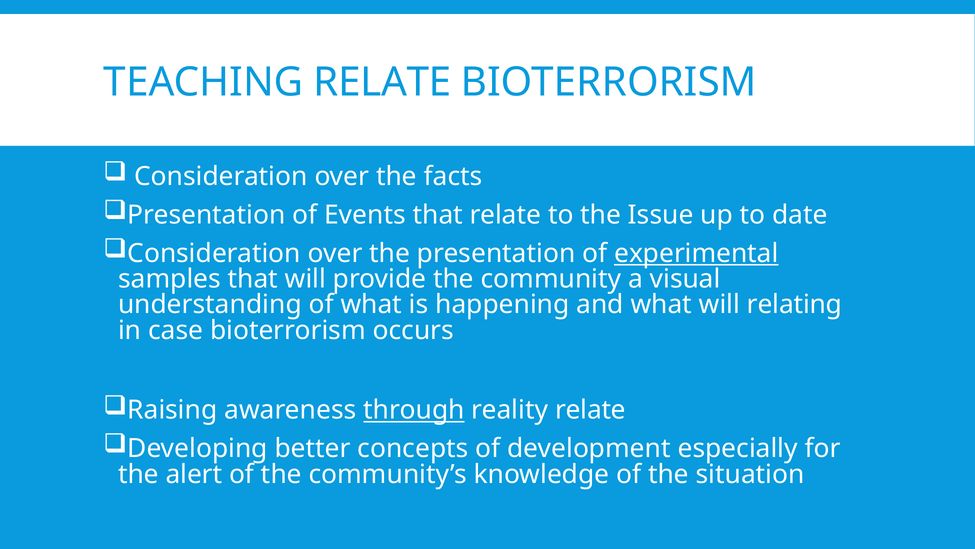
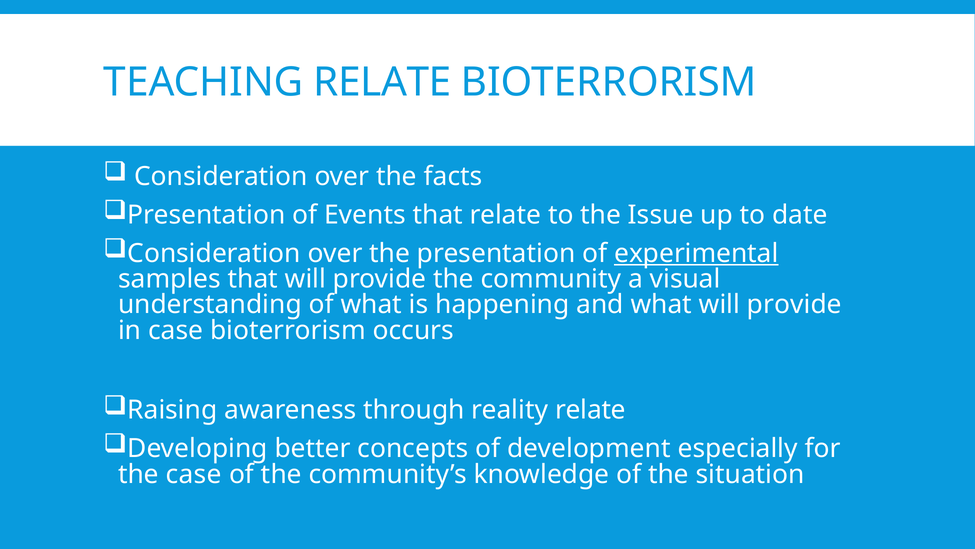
what will relating: relating -> provide
through underline: present -> none
the alert: alert -> case
